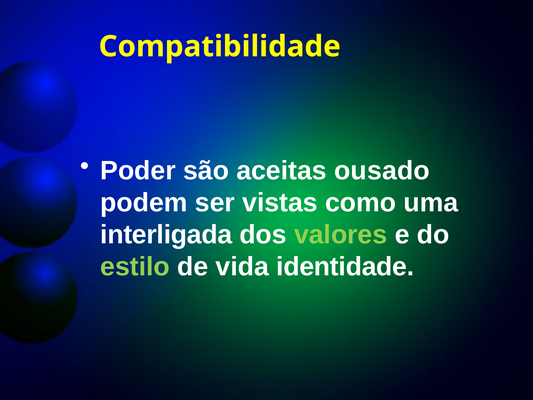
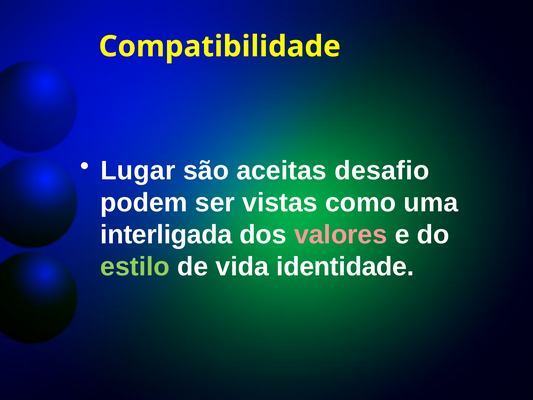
Poder: Poder -> Lugar
ousado: ousado -> desafio
valores colour: light green -> pink
